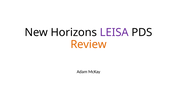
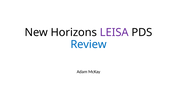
Review colour: orange -> blue
